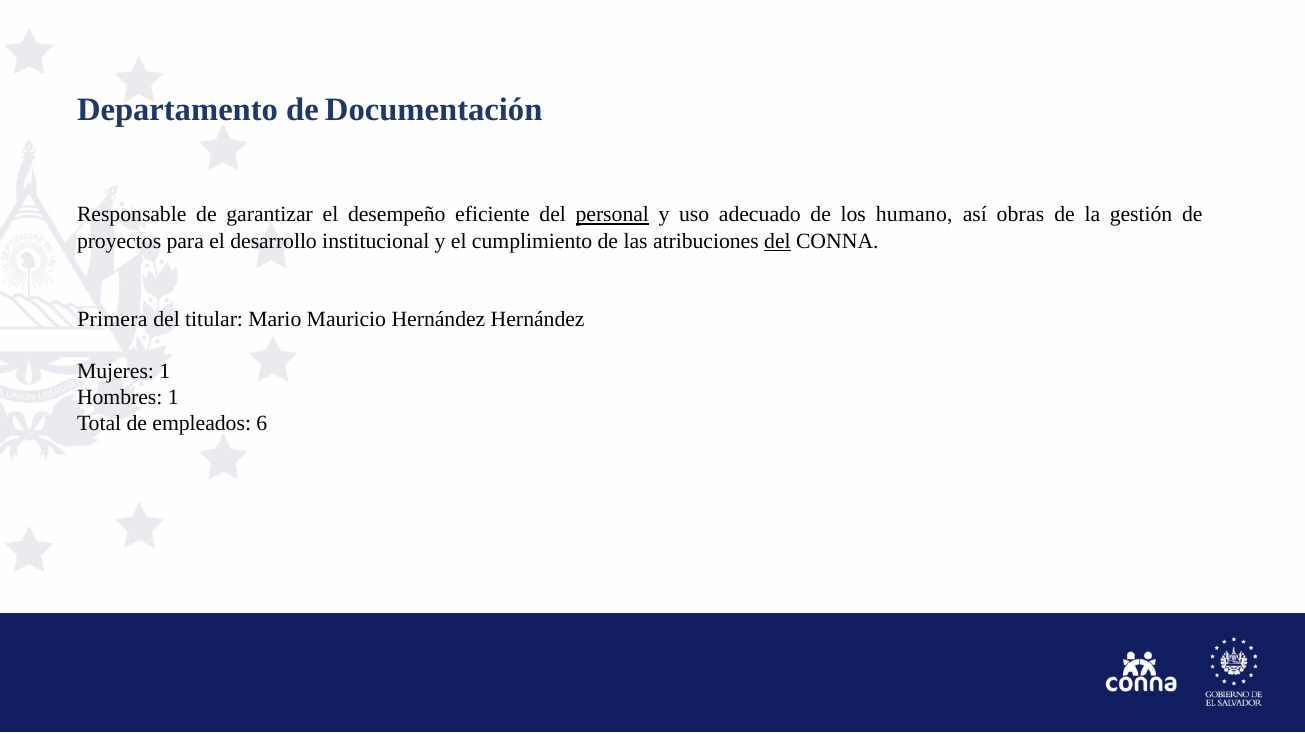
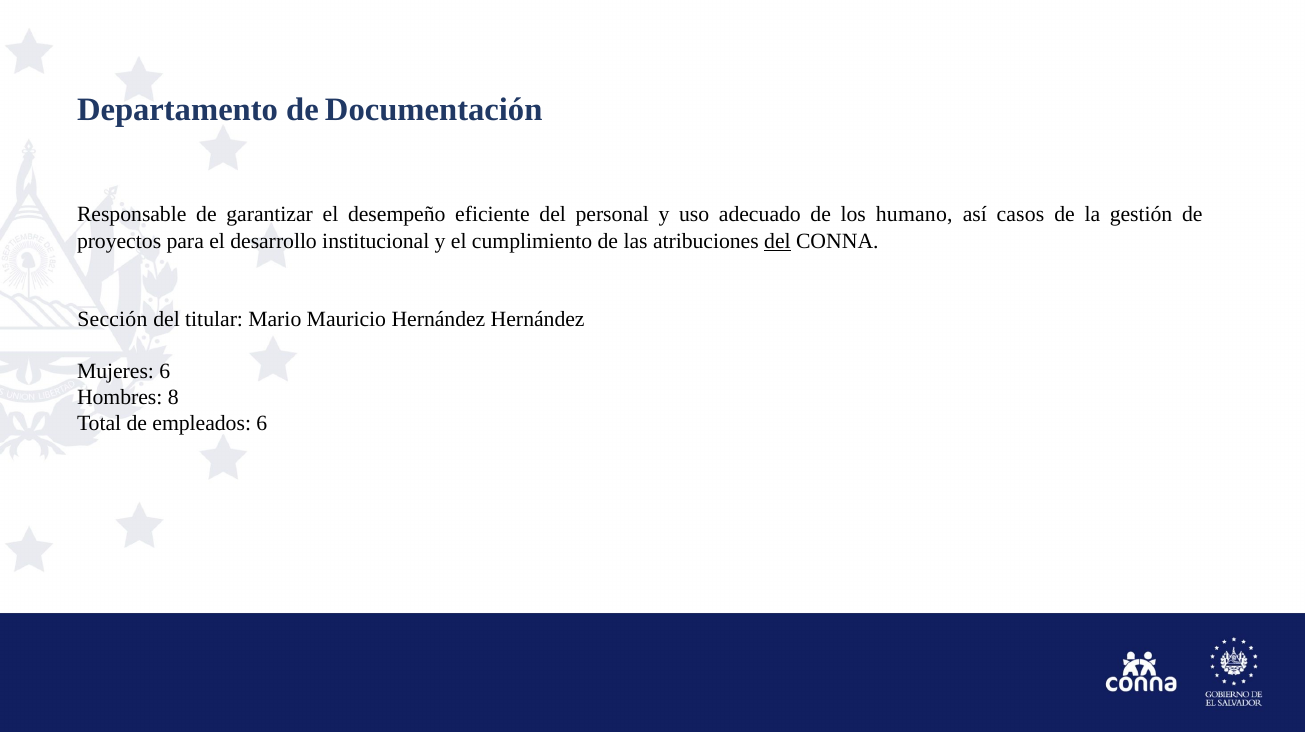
personal underline: present -> none
obras: obras -> casos
Primera: Primera -> Sección
Mujeres 1: 1 -> 6
Hombres 1: 1 -> 8
